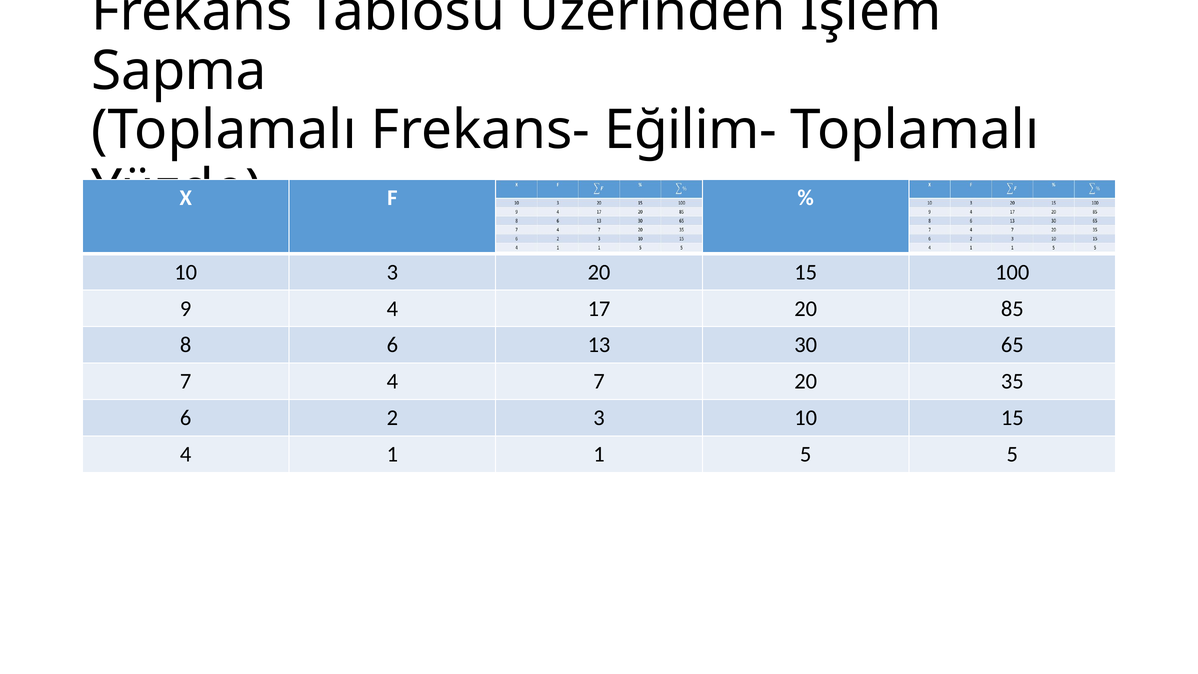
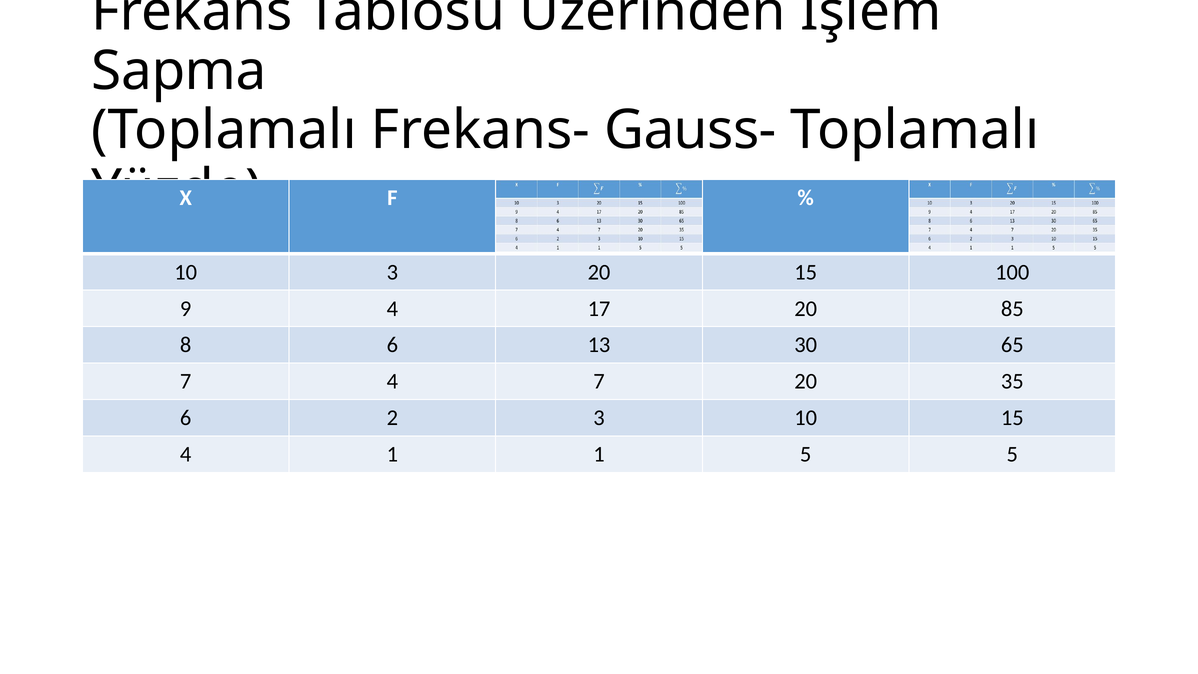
Eğilim-: Eğilim- -> Gauss-
